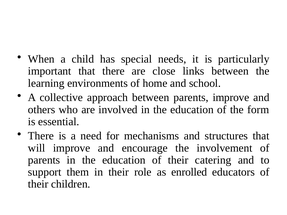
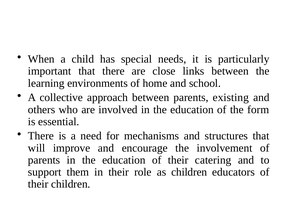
parents improve: improve -> existing
as enrolled: enrolled -> children
